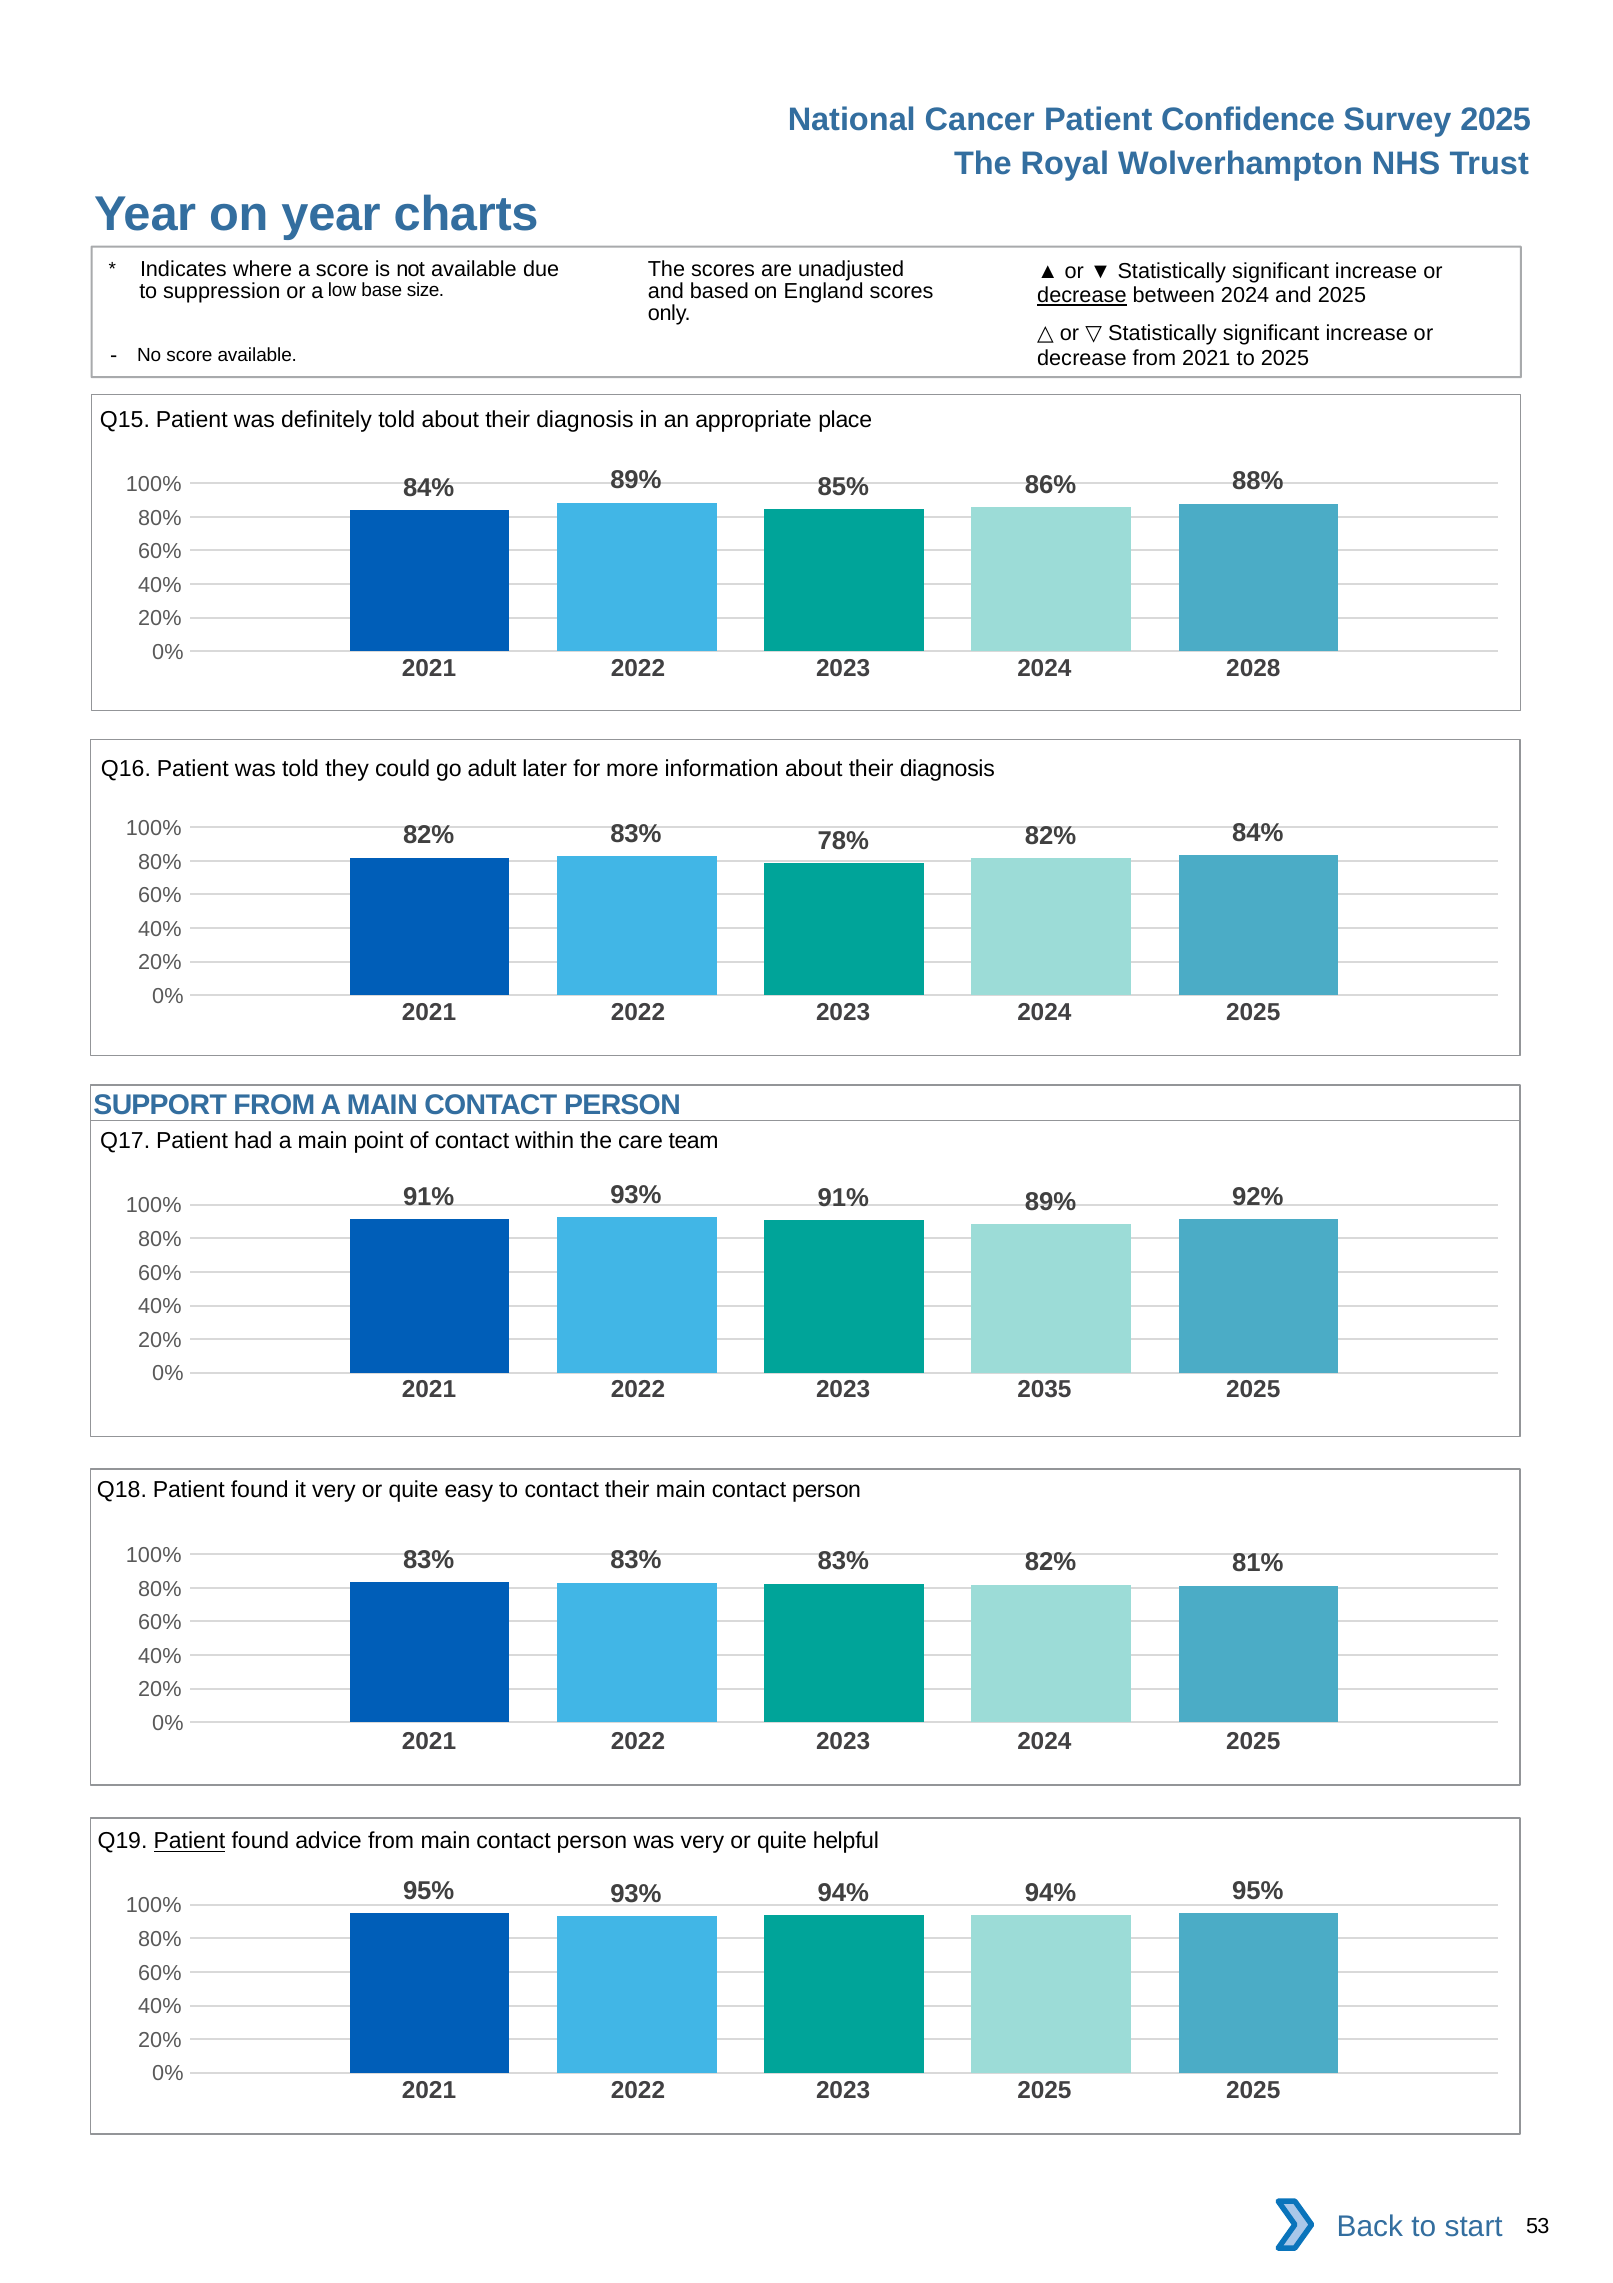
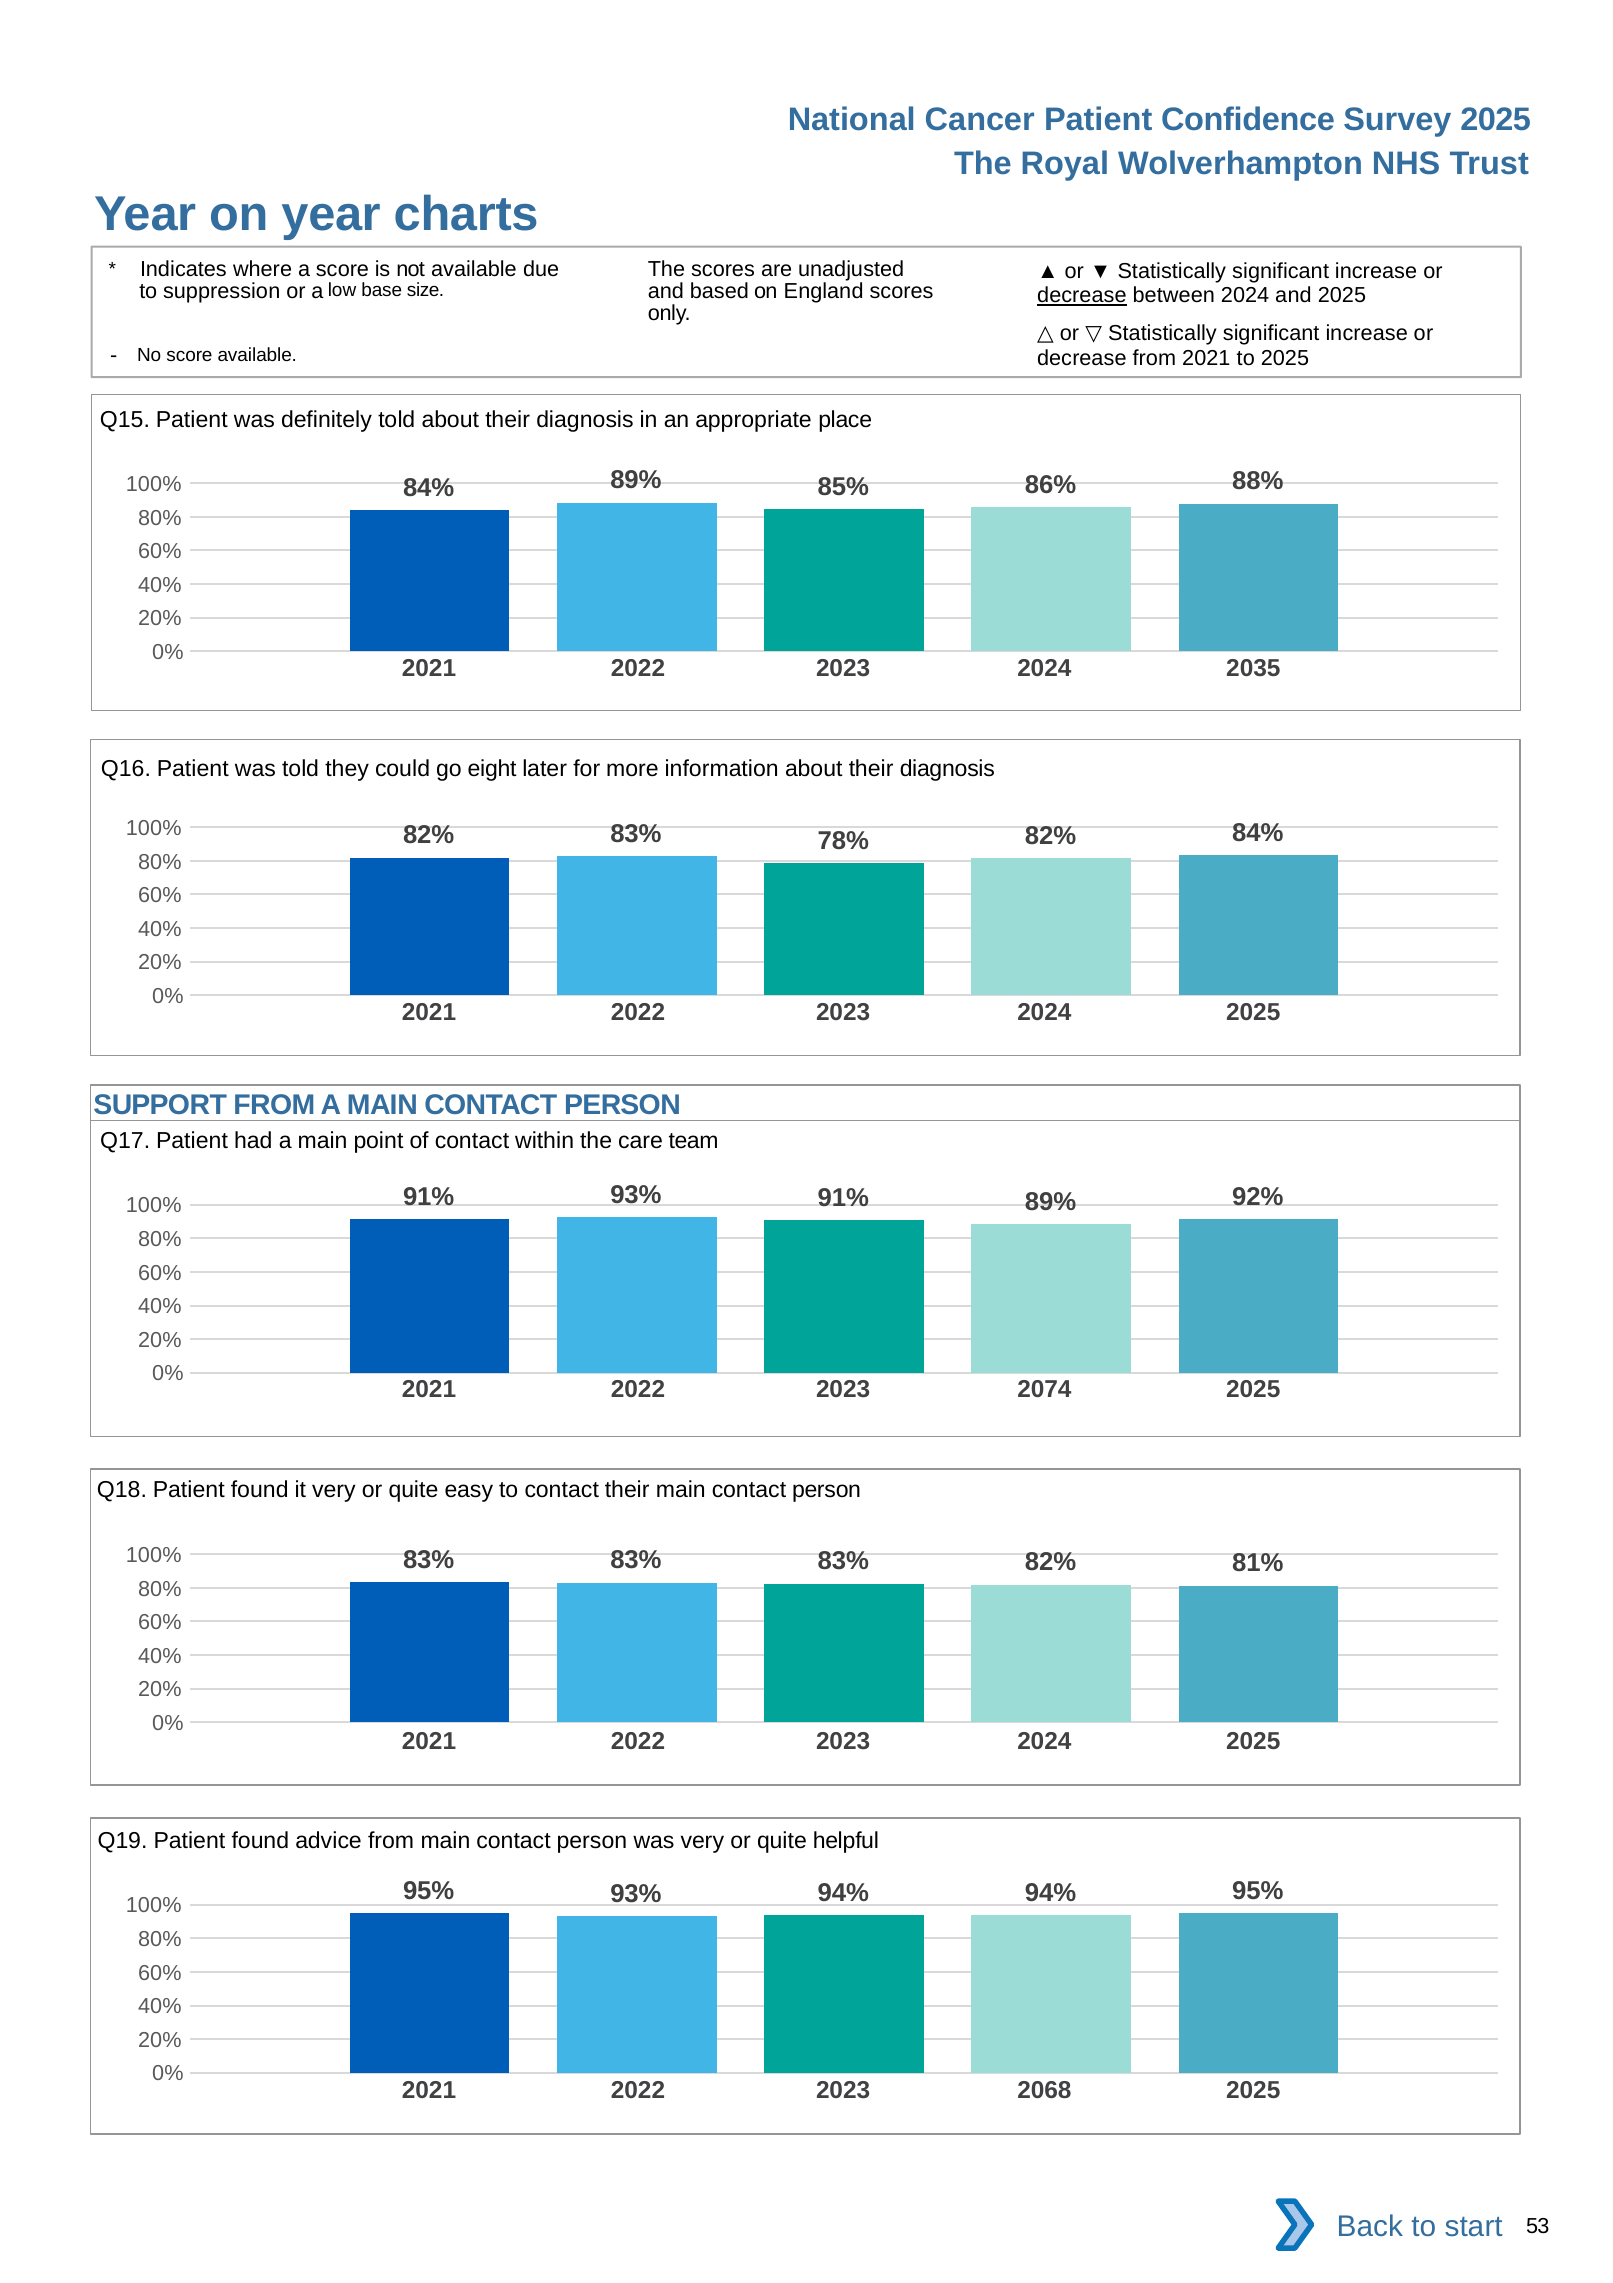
2028: 2028 -> 2035
adult: adult -> eight
2035: 2035 -> 2074
Patient at (189, 1841) underline: present -> none
2023 2025: 2025 -> 2068
